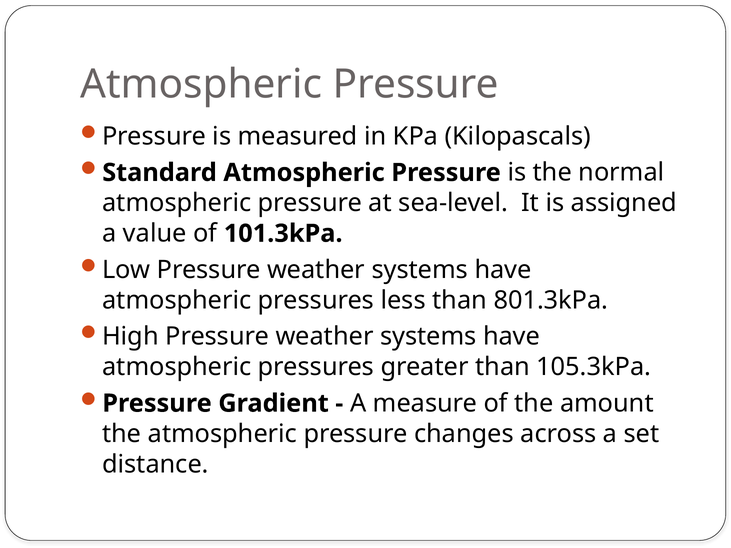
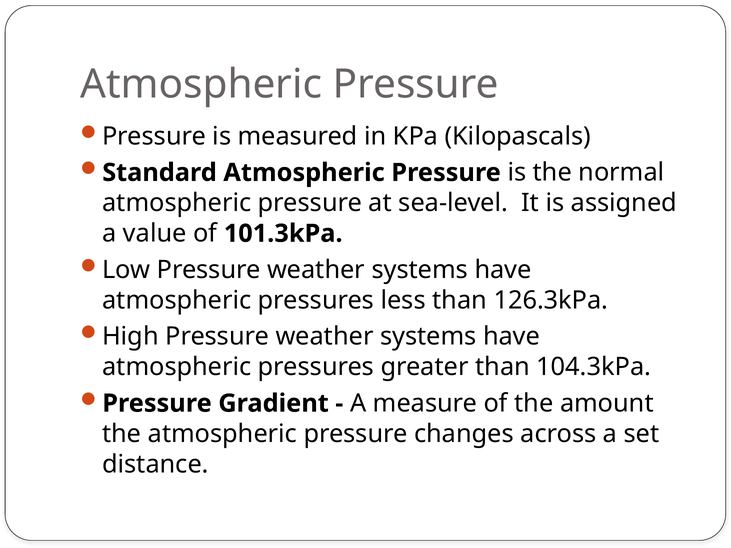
801.3kPa: 801.3kPa -> 126.3kPa
105.3kPa: 105.3kPa -> 104.3kPa
